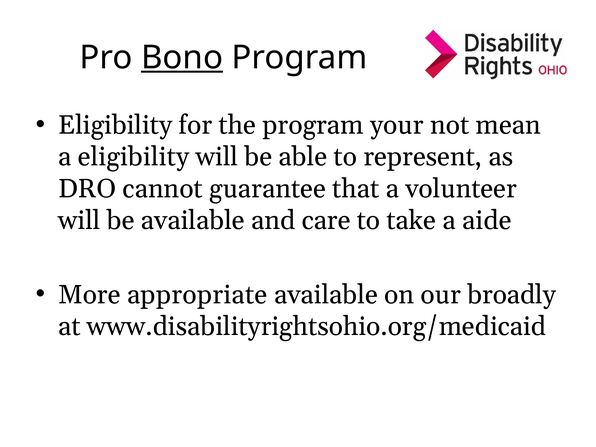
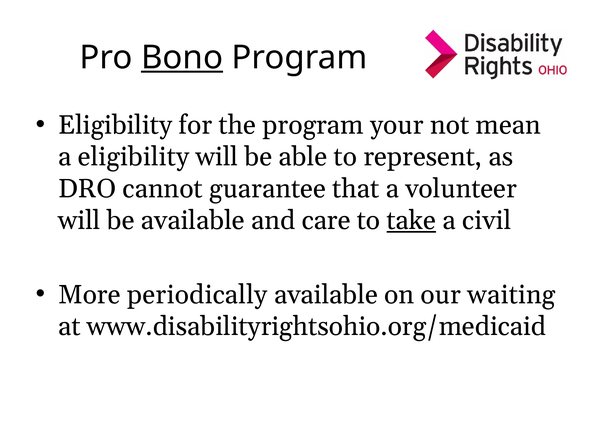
take underline: none -> present
aide: aide -> civil
appropriate: appropriate -> periodically
broadly: broadly -> waiting
